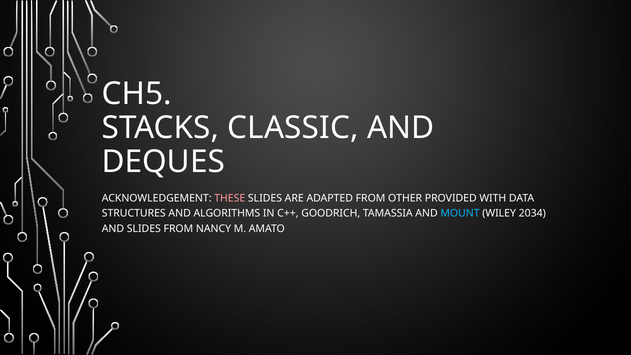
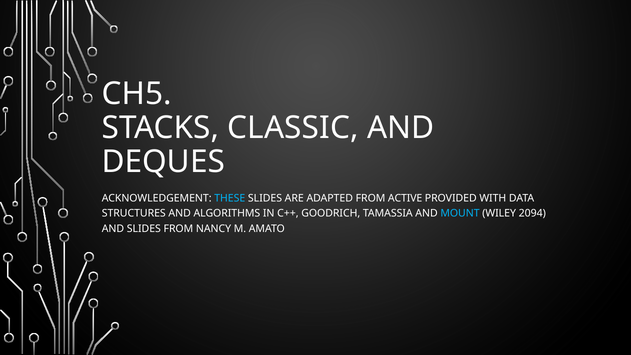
THESE colour: pink -> light blue
OTHER: OTHER -> ACTIVE
2034: 2034 -> 2094
